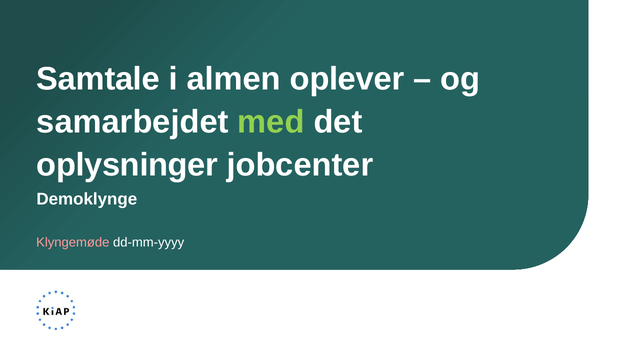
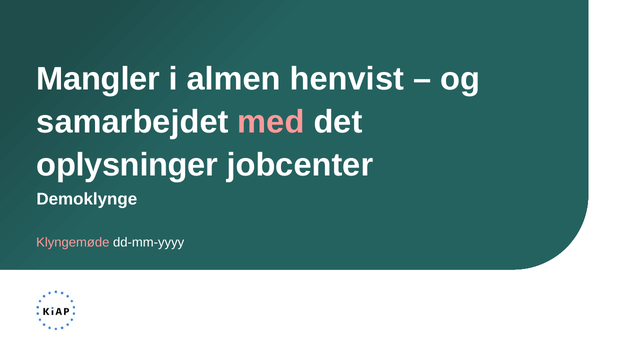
Samtale: Samtale -> Mangler
oplever: oplever -> henvist
med colour: light green -> pink
